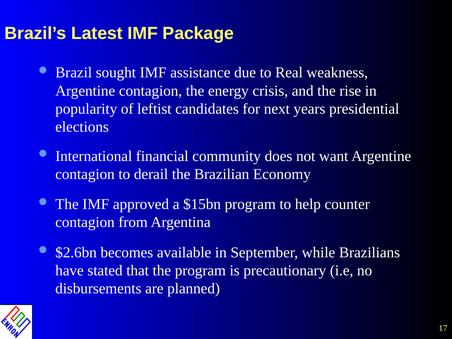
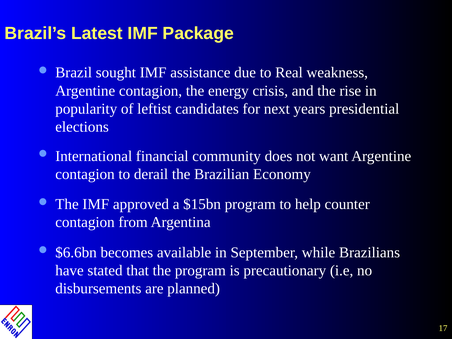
$2.6bn: $2.6bn -> $6.6bn
